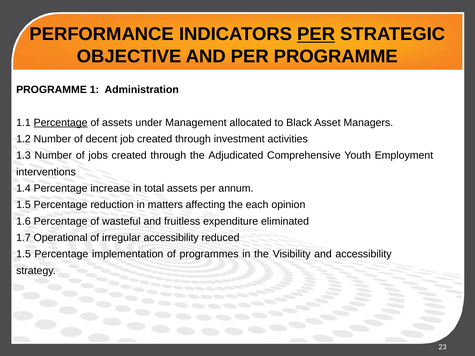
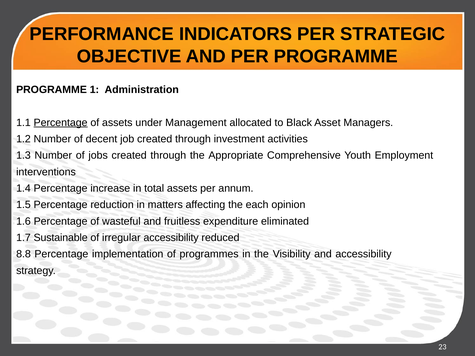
PER at (316, 34) underline: present -> none
Adjudicated: Adjudicated -> Appropriate
Operational: Operational -> Sustainable
1.5 at (23, 254): 1.5 -> 8.8
